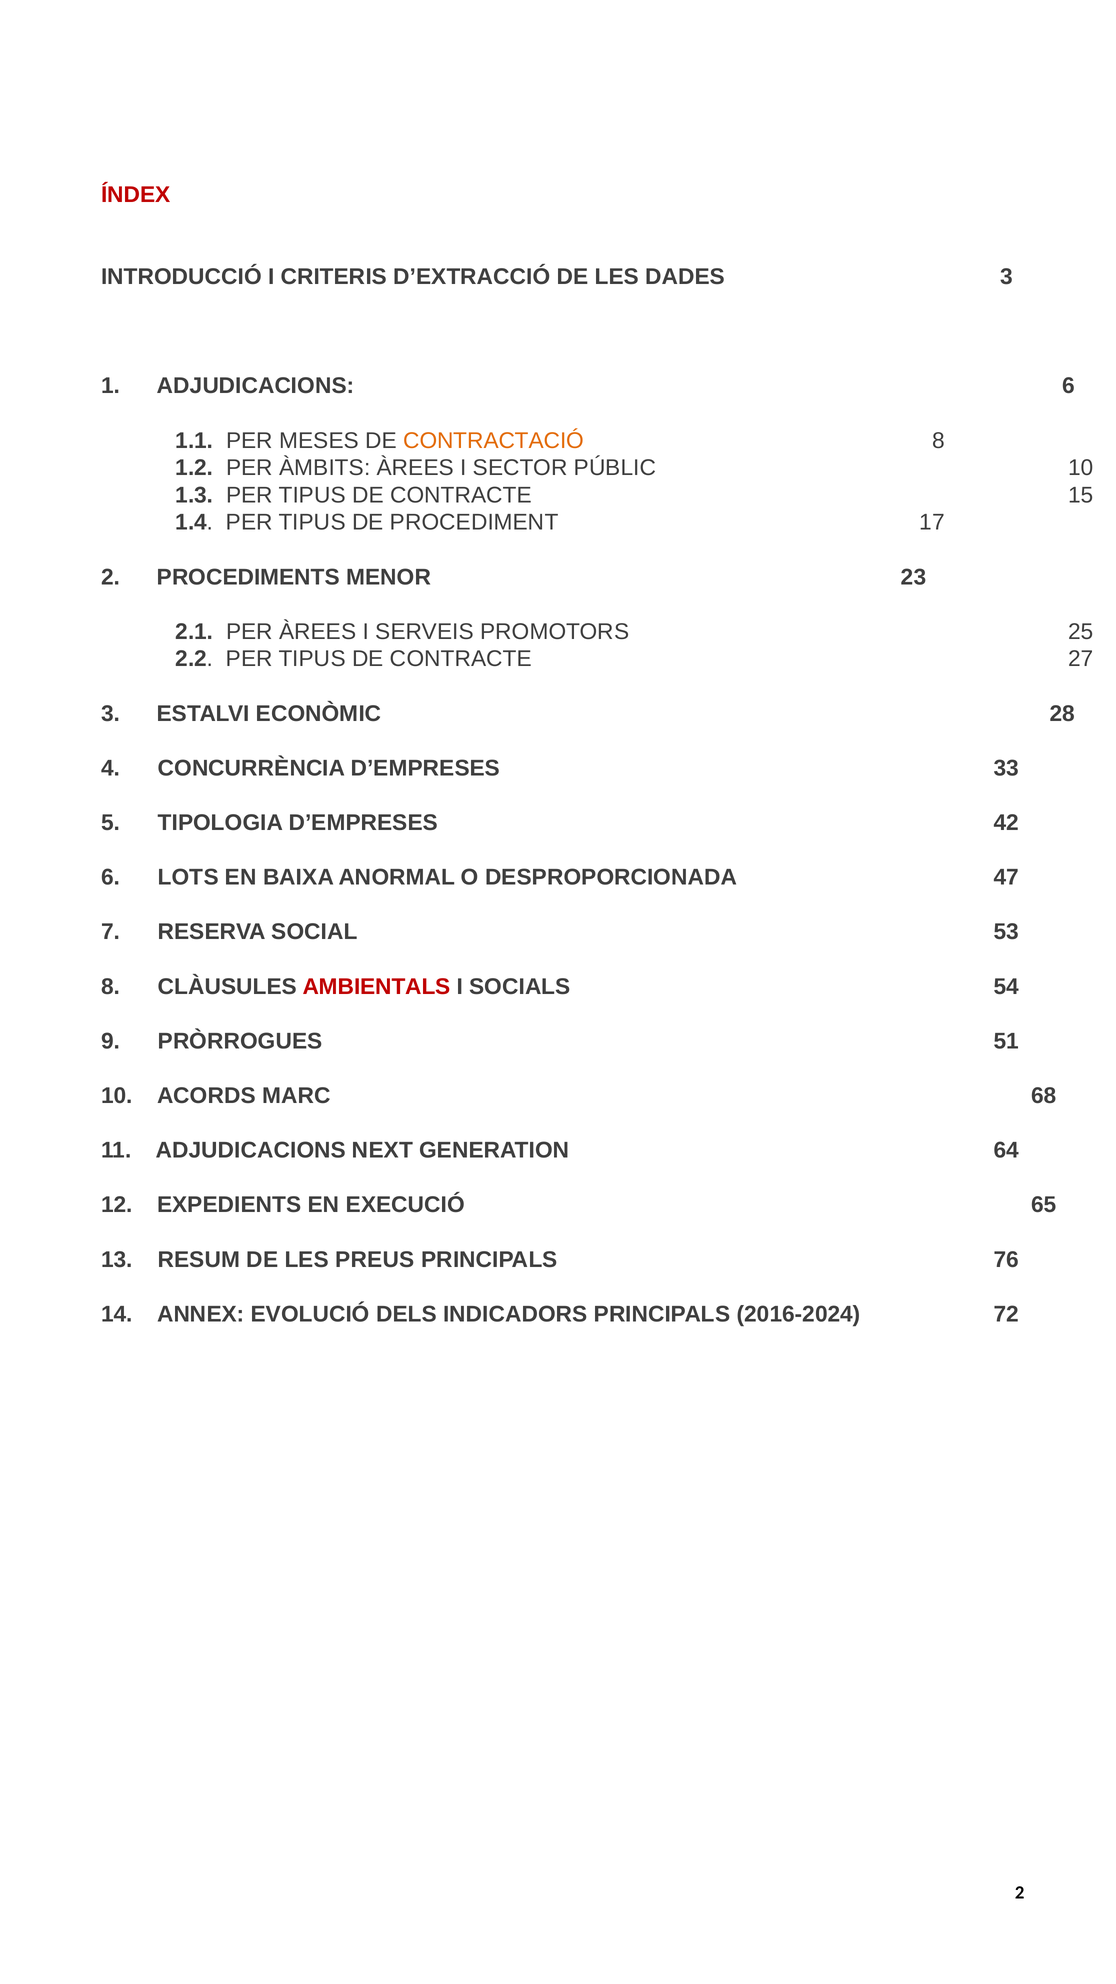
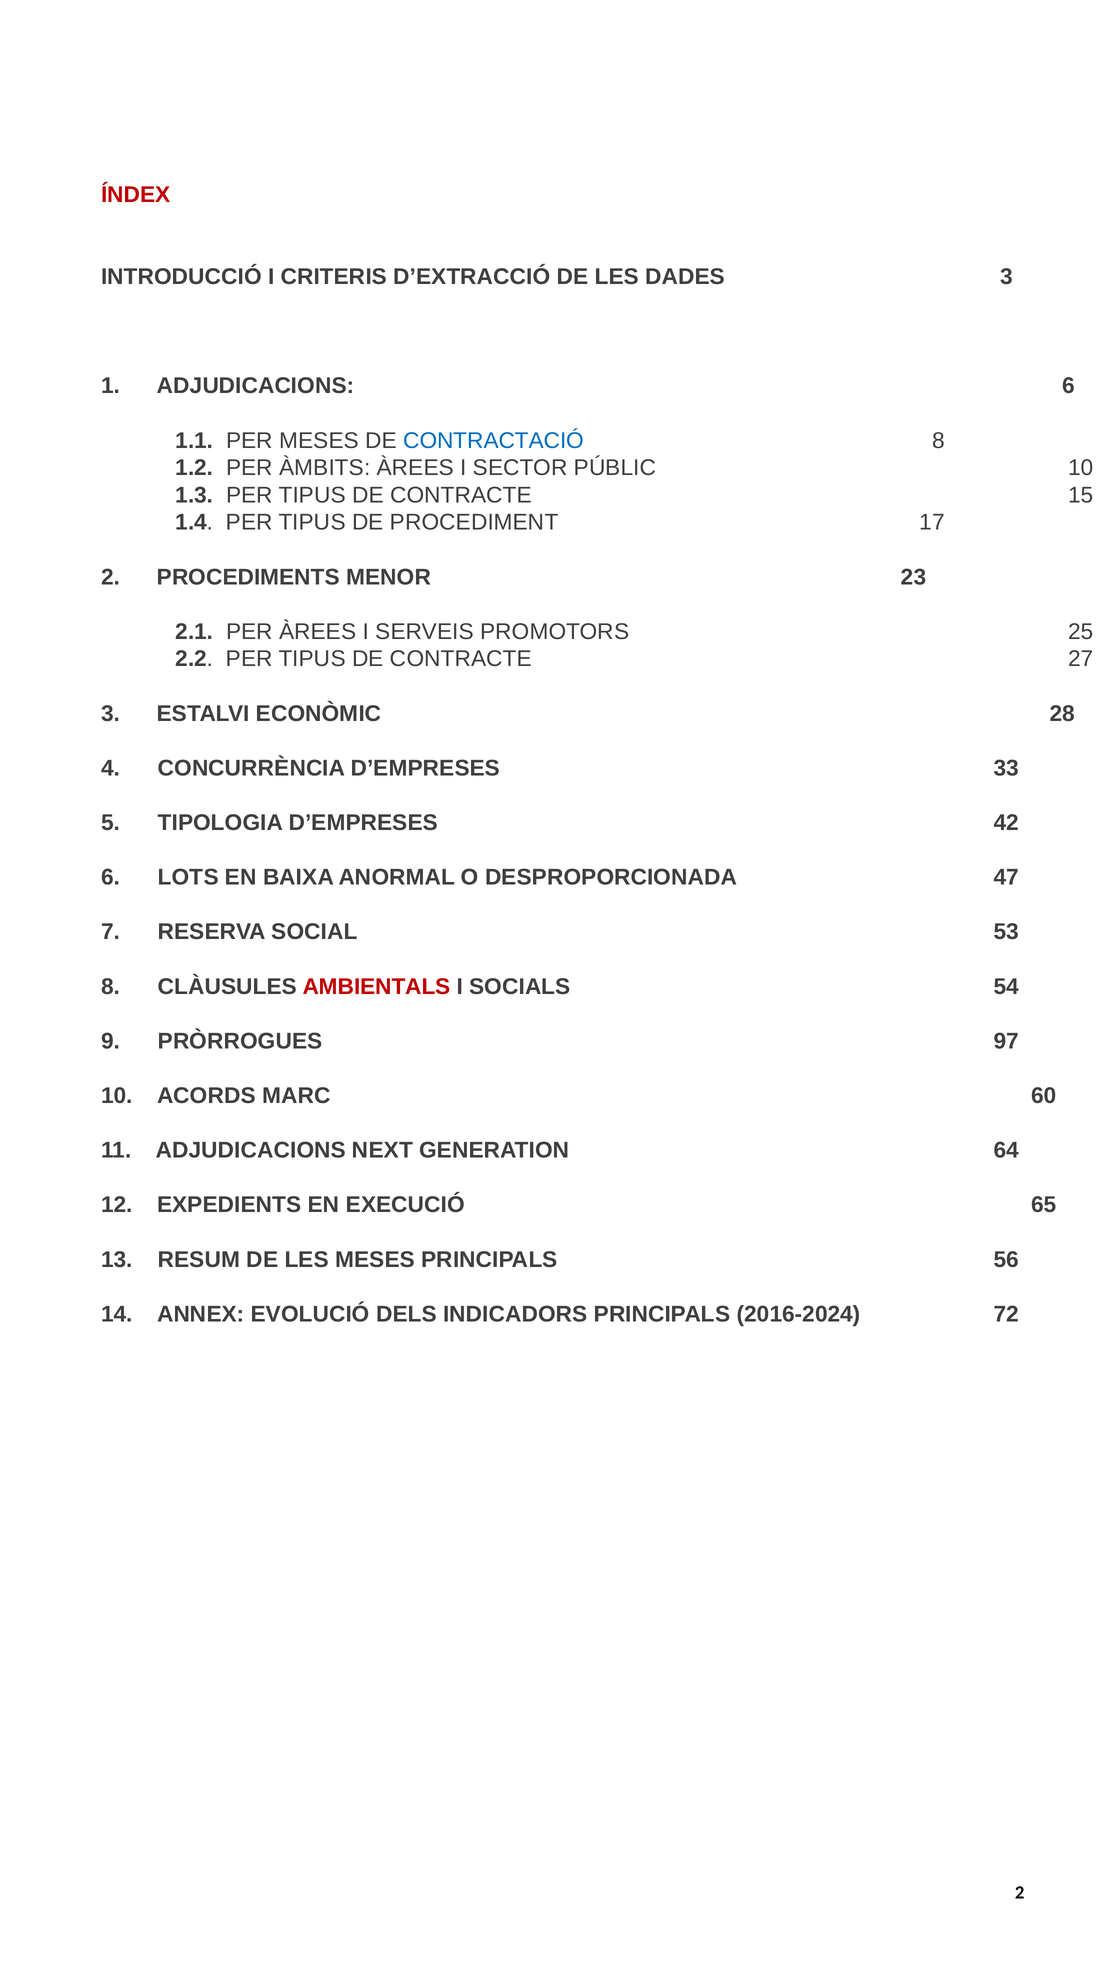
CONTRACTACIÓ colour: orange -> blue
51: 51 -> 97
68: 68 -> 60
LES PREUS: PREUS -> MESES
76: 76 -> 56
